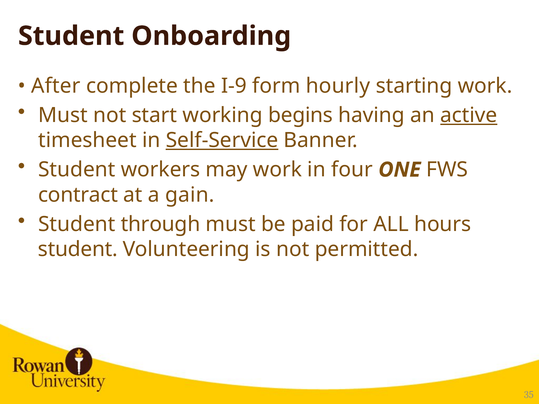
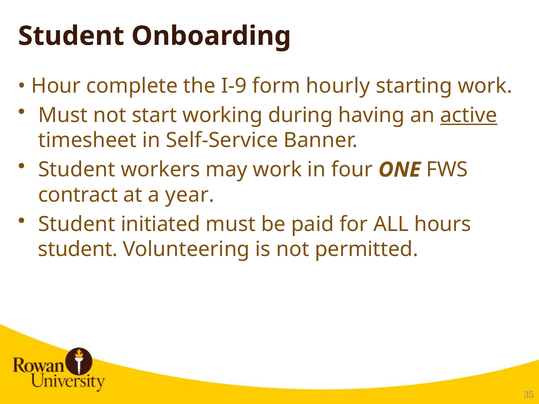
After: After -> Hour
begins: begins -> during
Self-Service underline: present -> none
gain: gain -> year
through: through -> initiated
